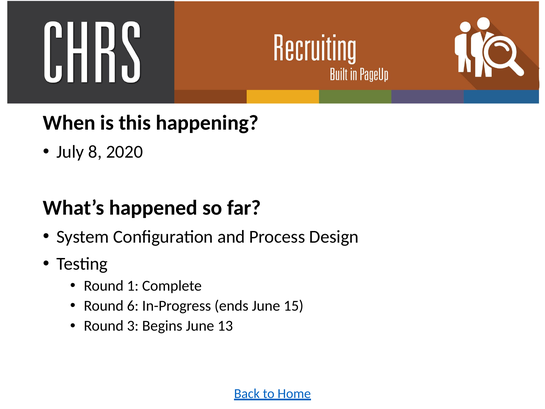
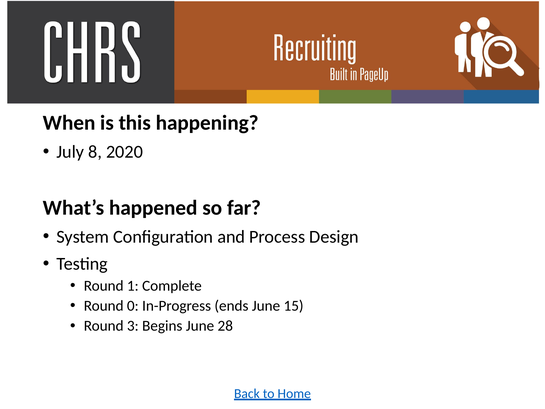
6: 6 -> 0
13: 13 -> 28
